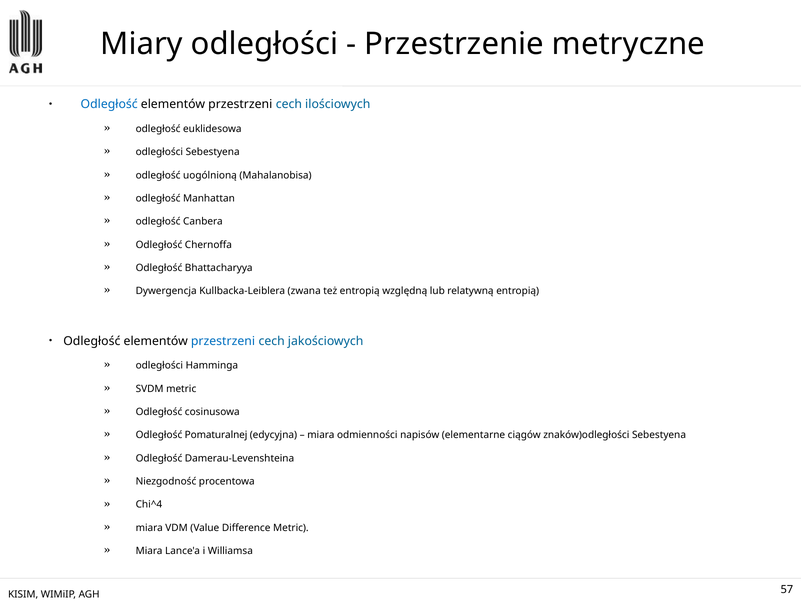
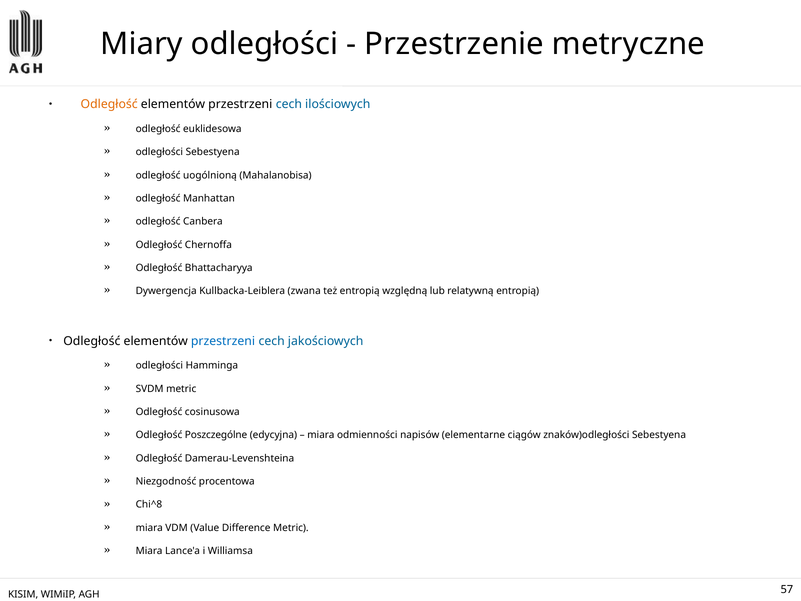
Odległość at (109, 104) colour: blue -> orange
Pomaturalnej: Pomaturalnej -> Poszczególne
Chi^4: Chi^4 -> Chi^8
